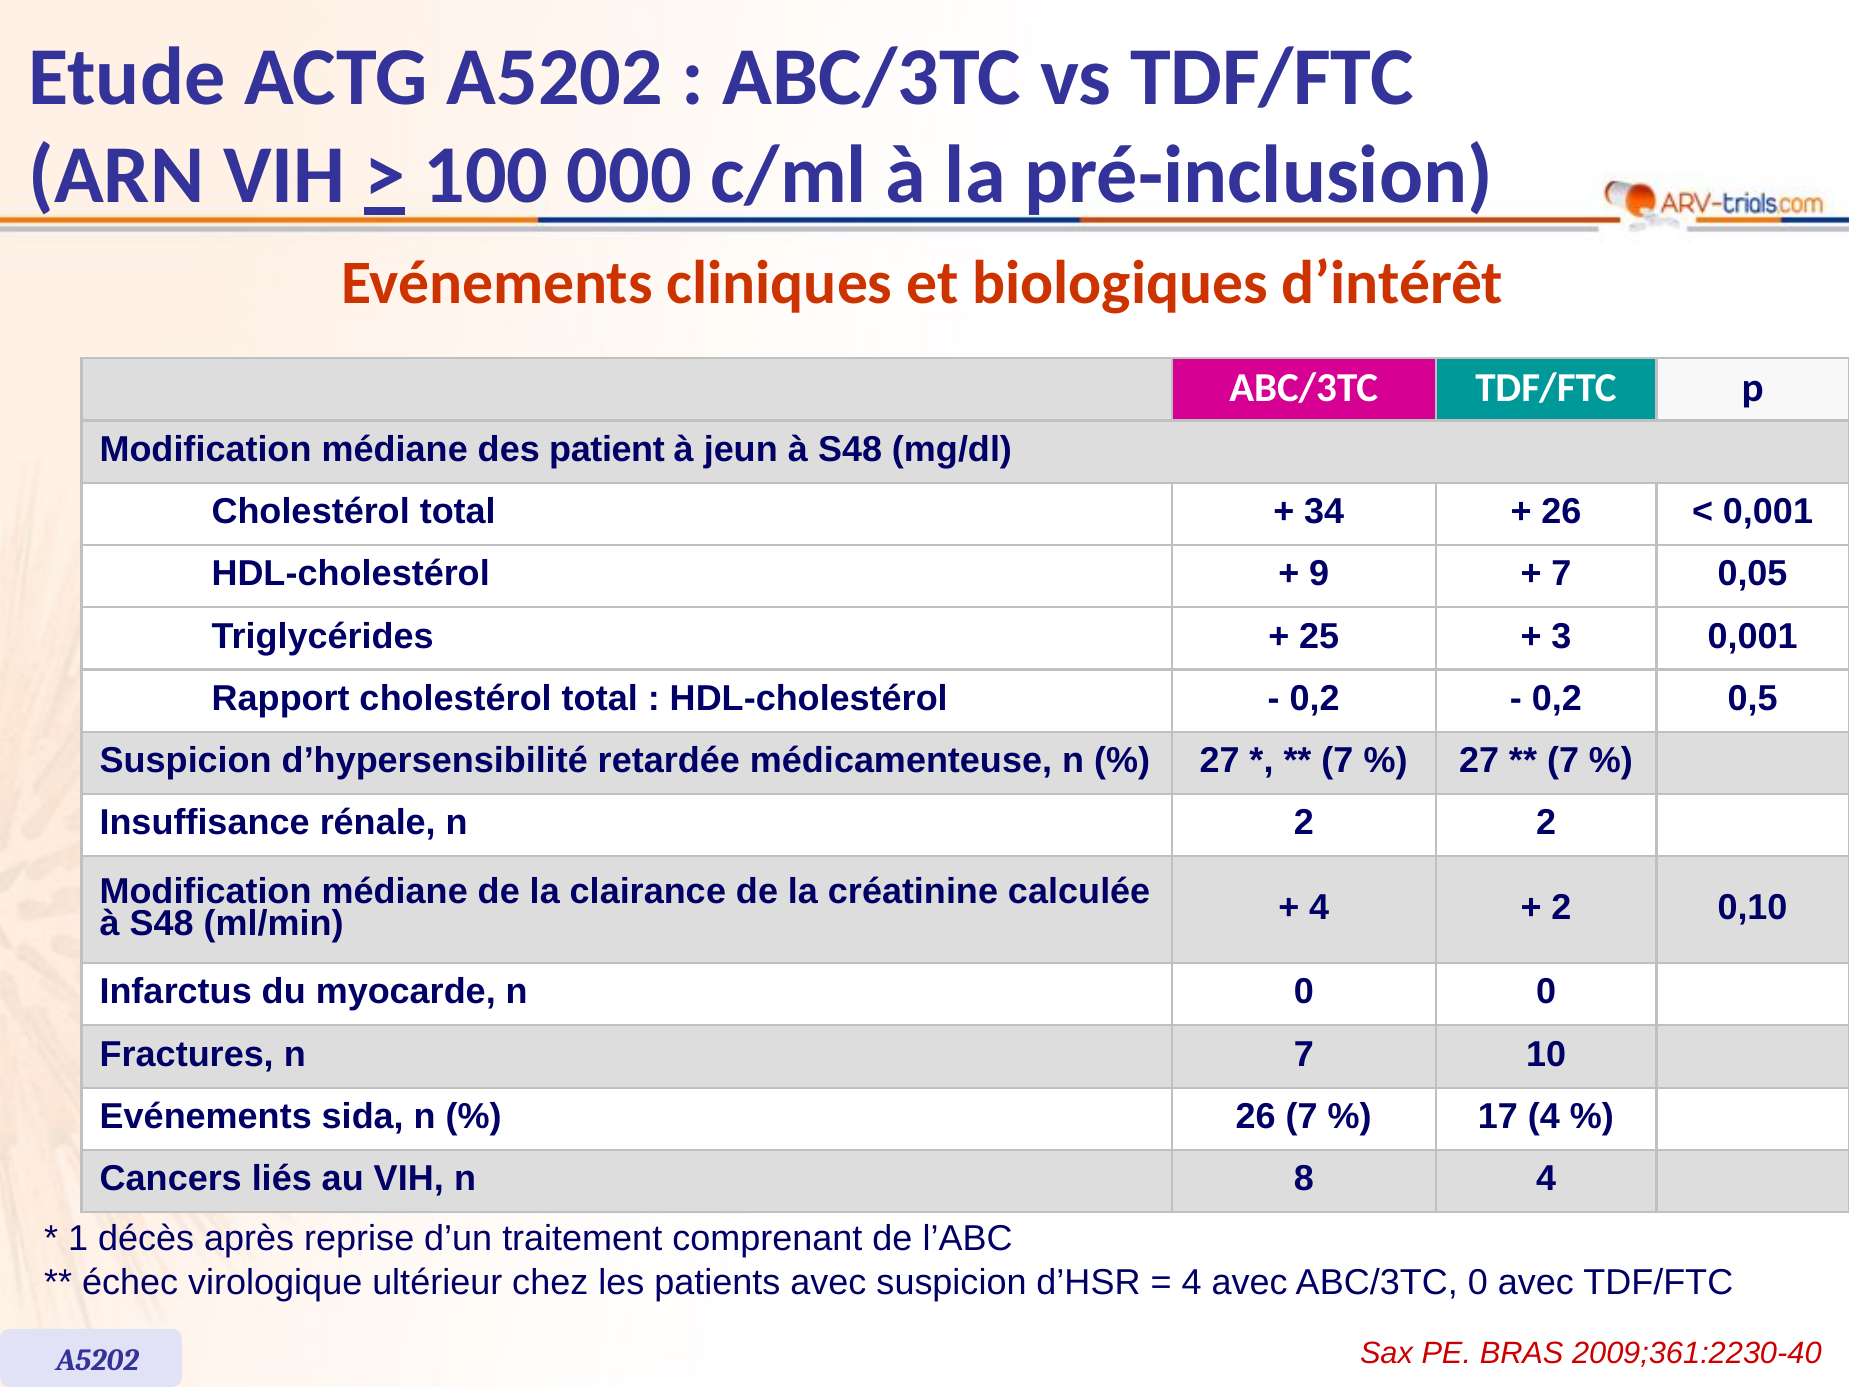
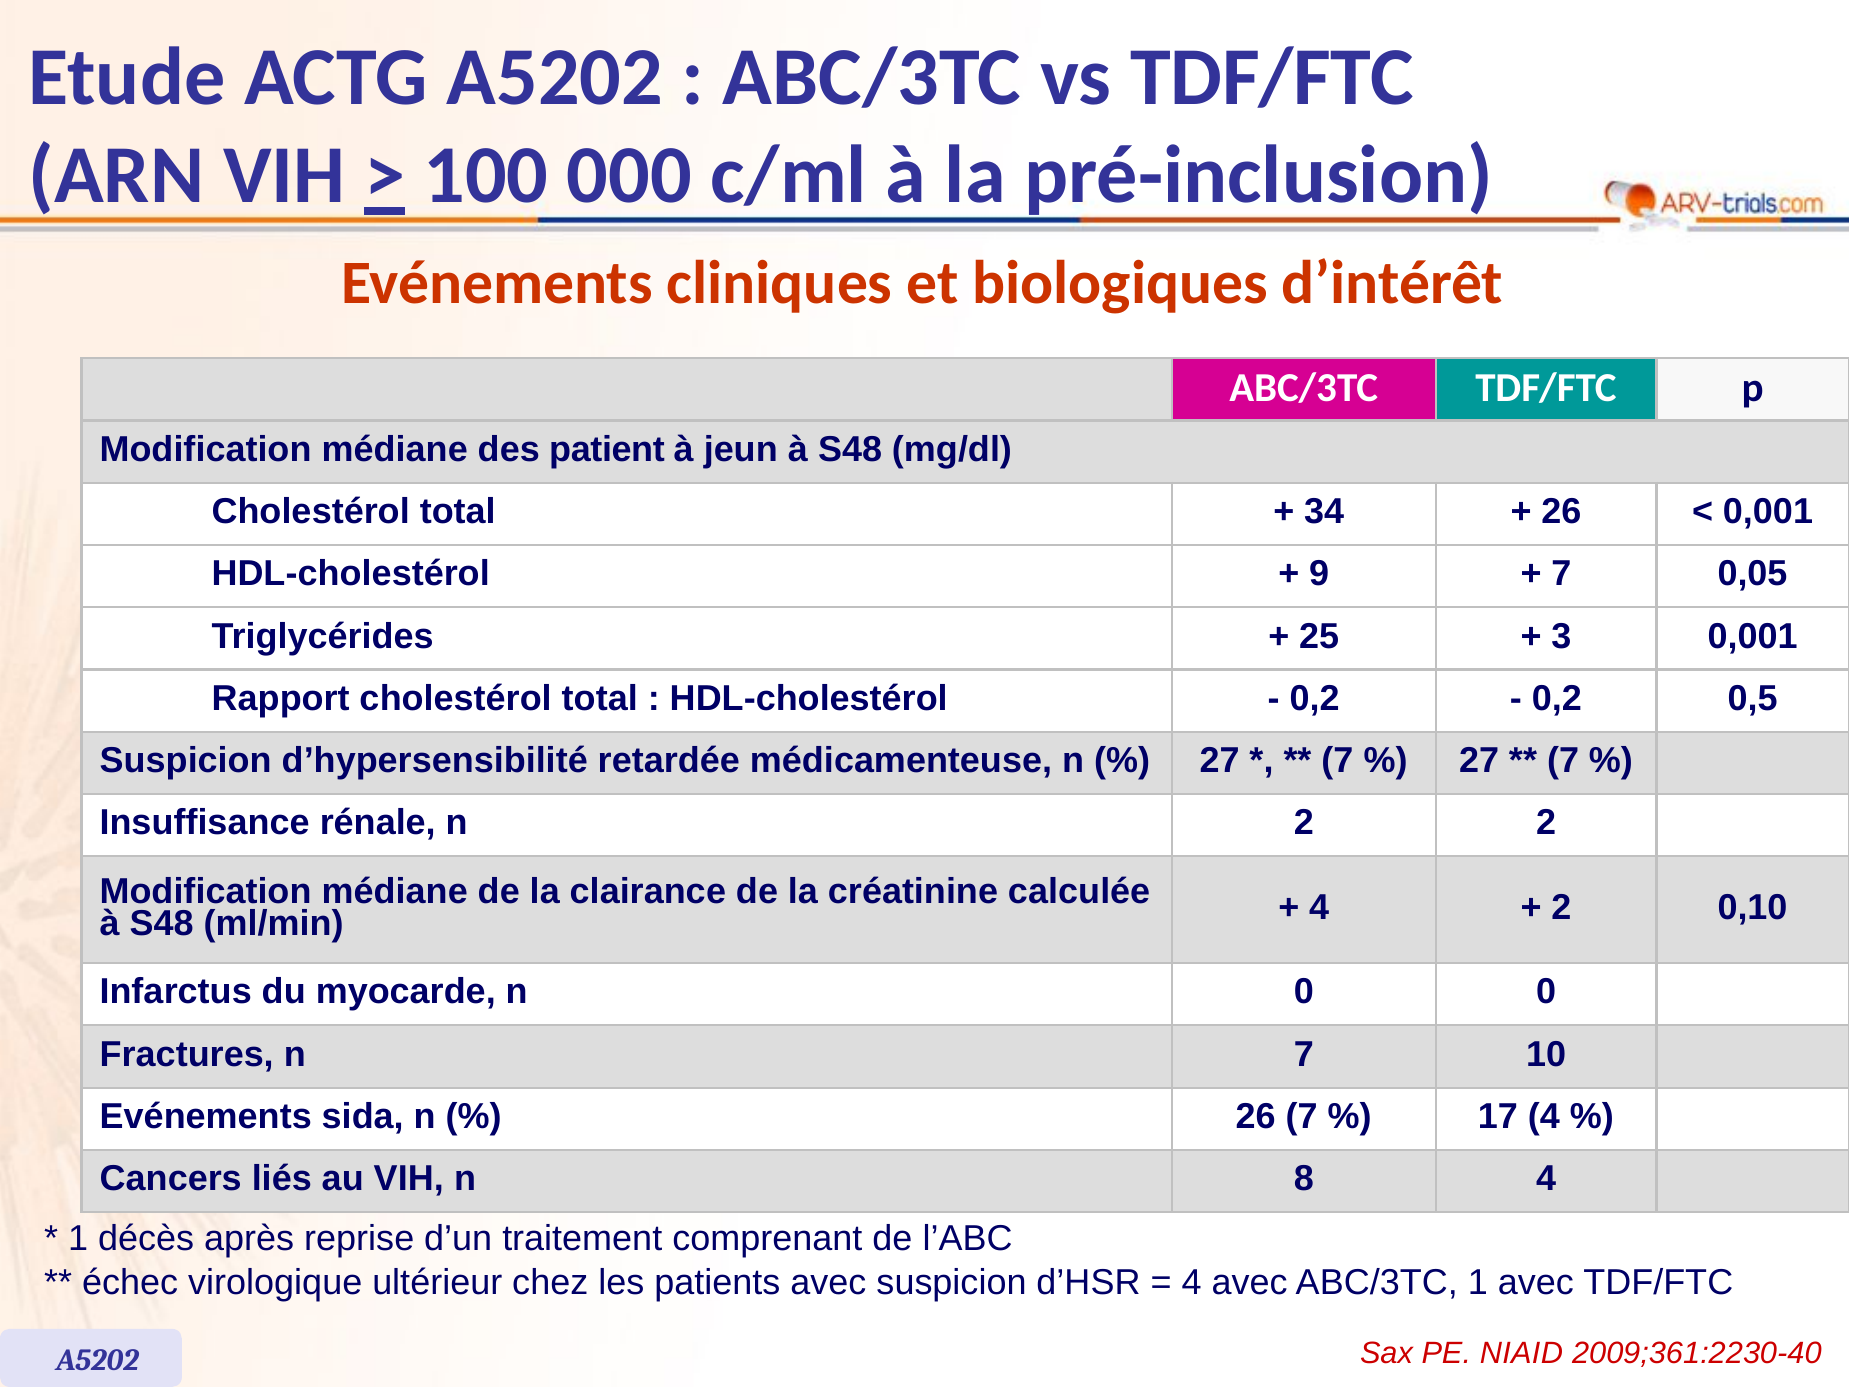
ABC/3TC 0: 0 -> 1
BRAS: BRAS -> NIAID
